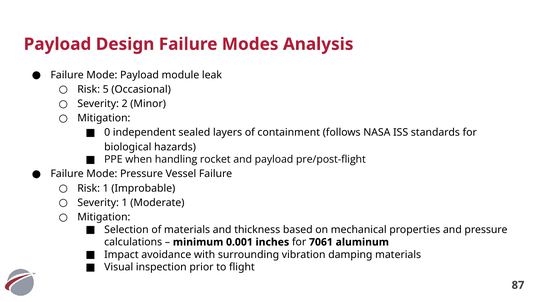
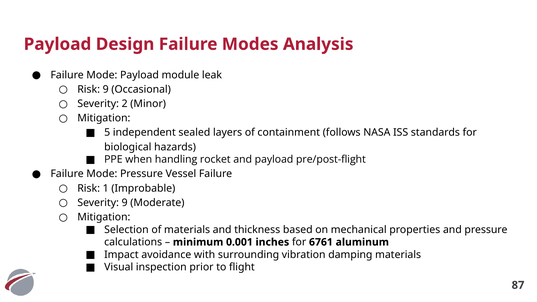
Risk 5: 5 -> 9
0: 0 -> 5
Severity 1: 1 -> 9
7061: 7061 -> 6761
